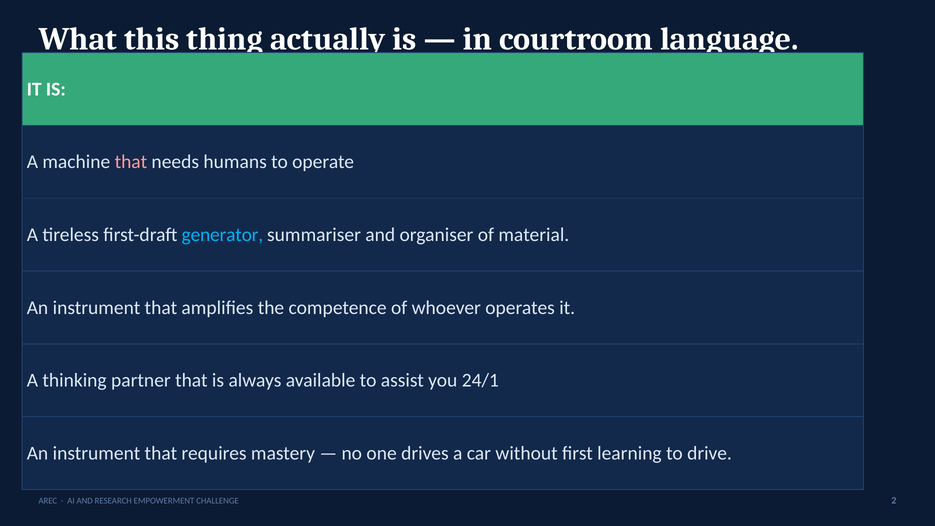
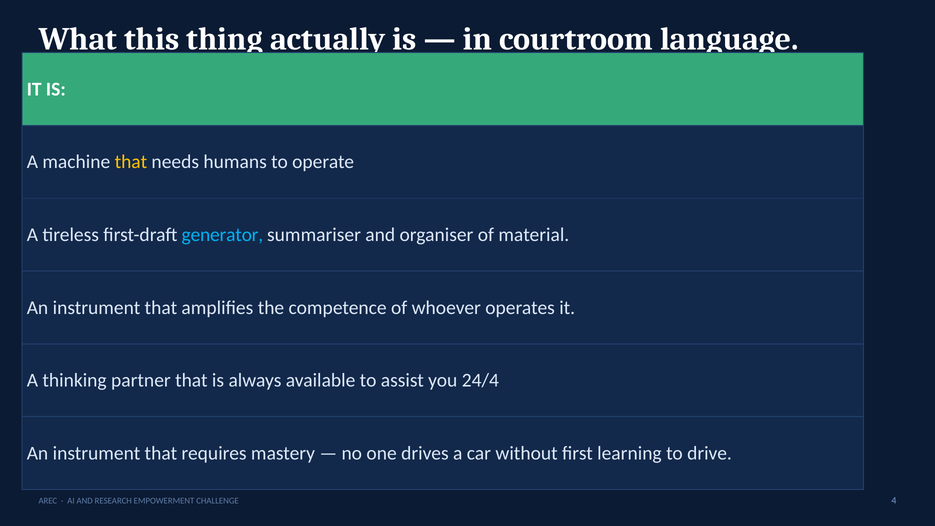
that at (131, 162) colour: pink -> yellow
24/1: 24/1 -> 24/4
2: 2 -> 4
